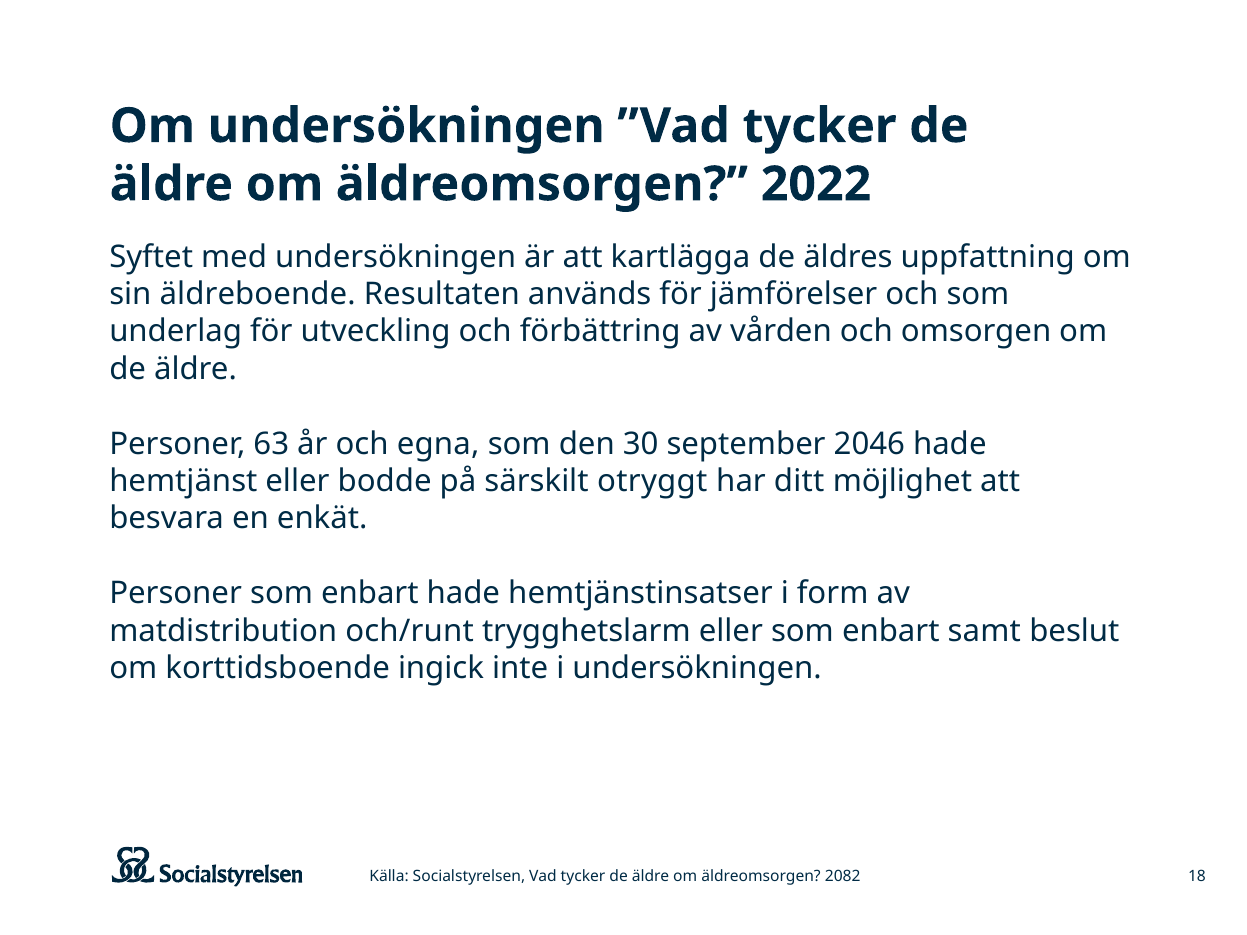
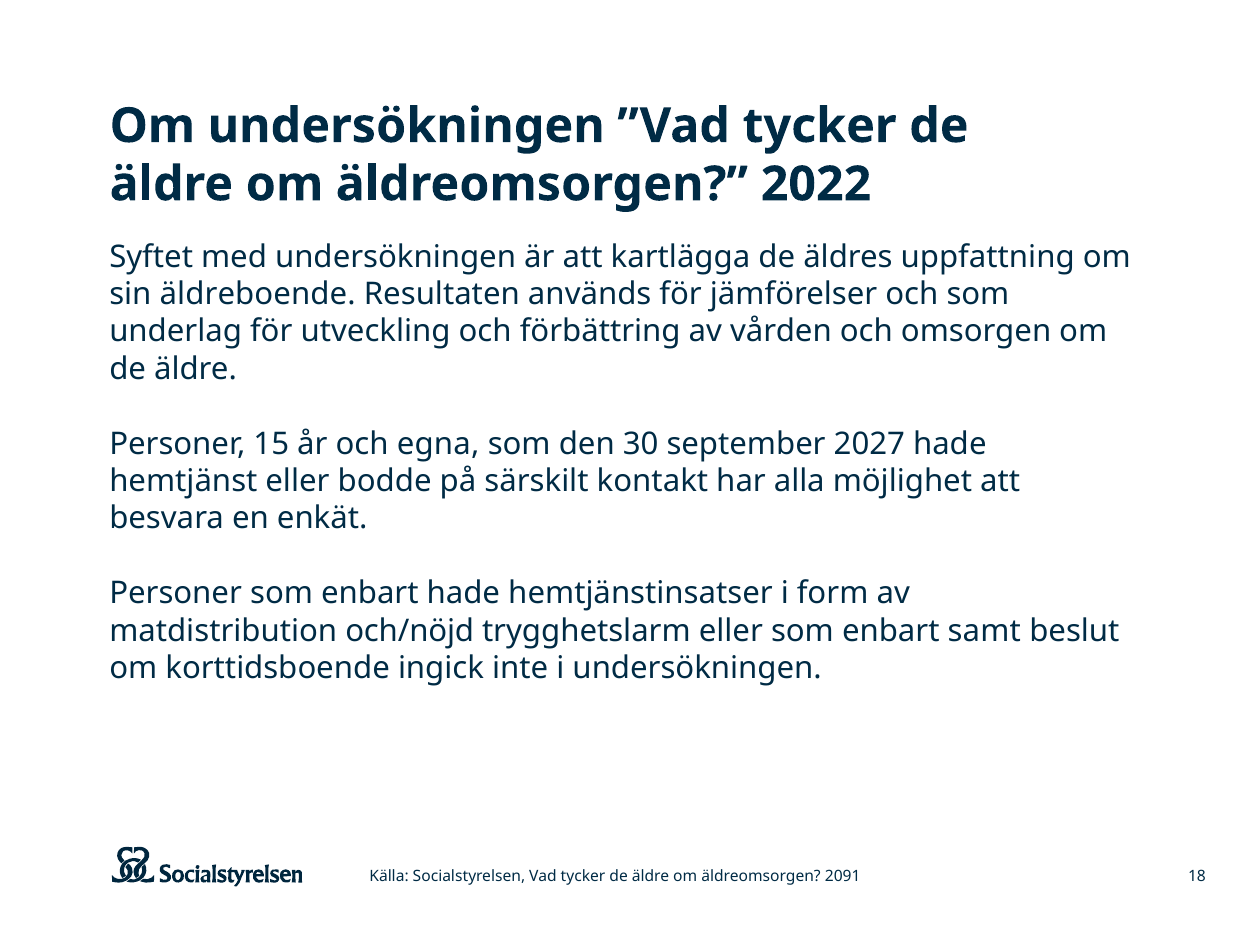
63: 63 -> 15
2046: 2046 -> 2027
otryggt: otryggt -> kontakt
ditt: ditt -> alla
och/runt: och/runt -> och/nöjd
2082: 2082 -> 2091
